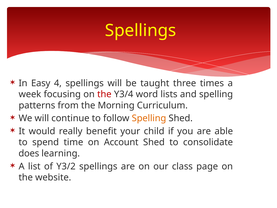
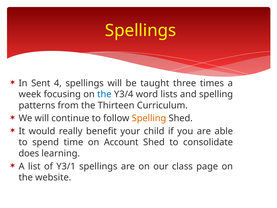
Easy: Easy -> Sent
the at (104, 94) colour: red -> blue
Morning: Morning -> Thirteen
Y3/2: Y3/2 -> Y3/1
